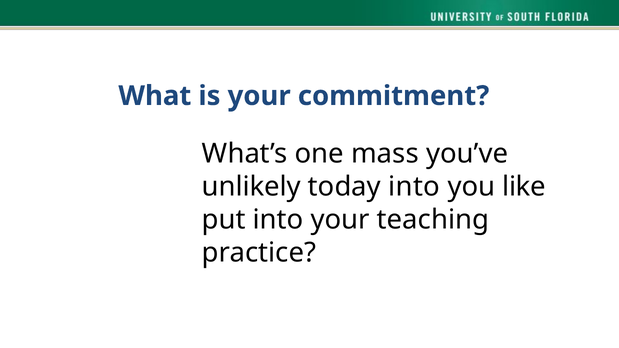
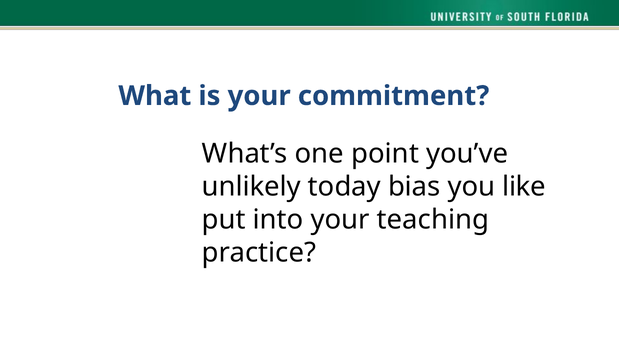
mass: mass -> point
today into: into -> bias
